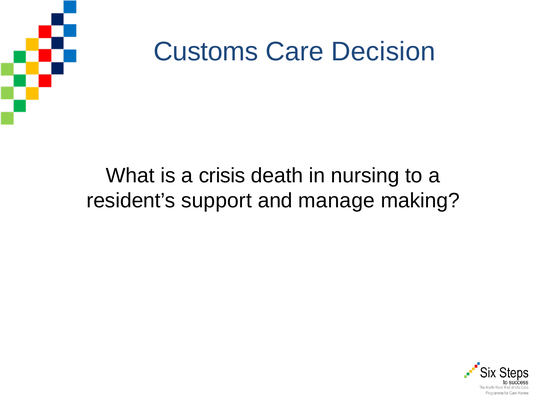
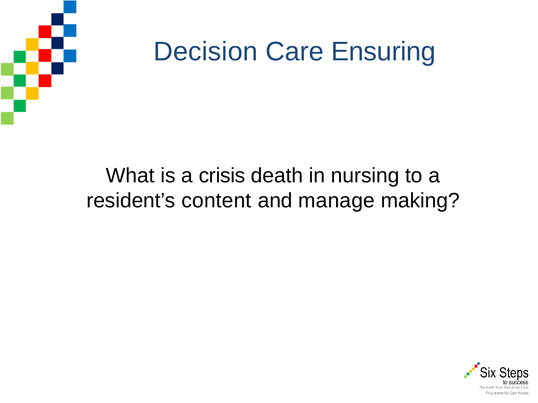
Customs: Customs -> Decision
Decision: Decision -> Ensuring
support: support -> content
